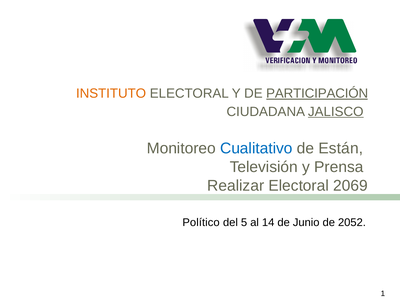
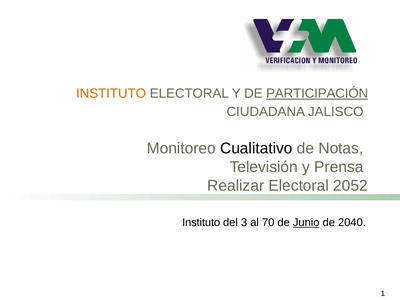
JALISCO underline: present -> none
Cualitativo colour: blue -> black
Están: Están -> Notas
2069: 2069 -> 2052
Político at (201, 222): Político -> Instituto
5: 5 -> 3
14: 14 -> 70
Junio underline: none -> present
2052: 2052 -> 2040
